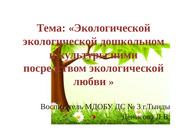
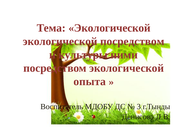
экологической дошкольном: дошкольном -> посредством
любви: любви -> опыта
